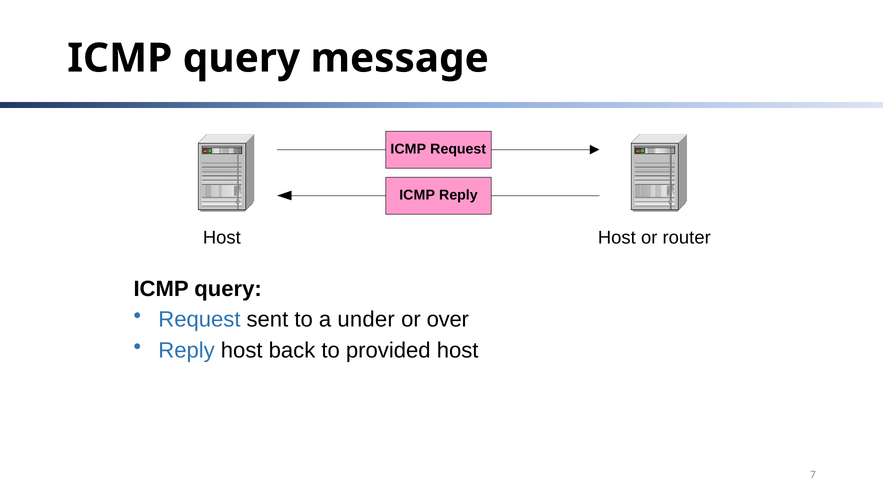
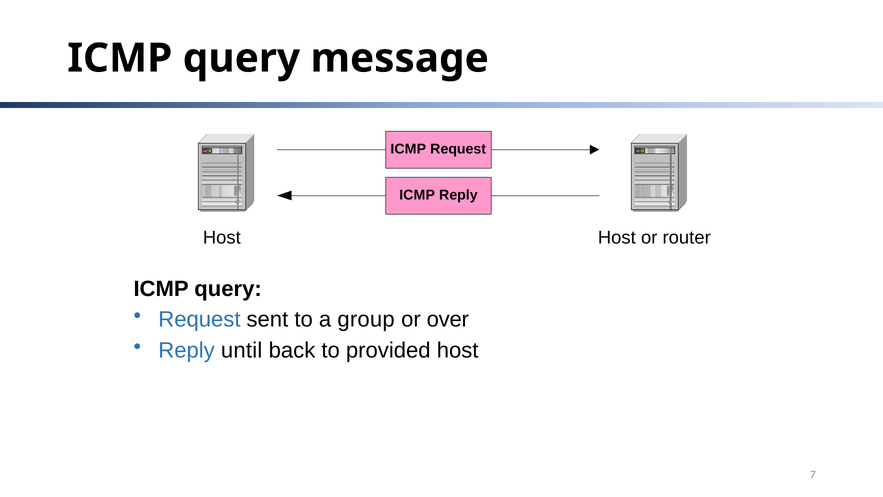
under: under -> group
Reply host: host -> until
